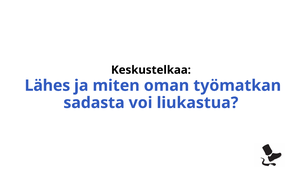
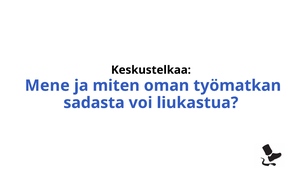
Lähes: Lähes -> Mene
